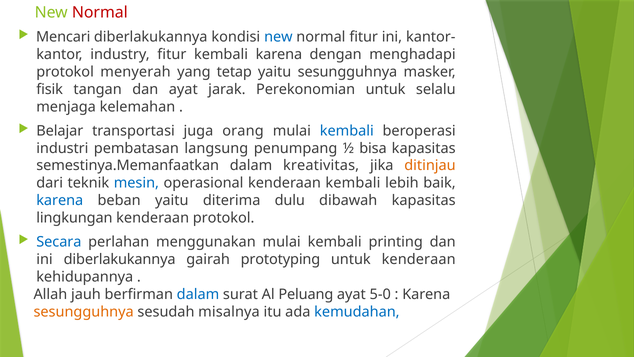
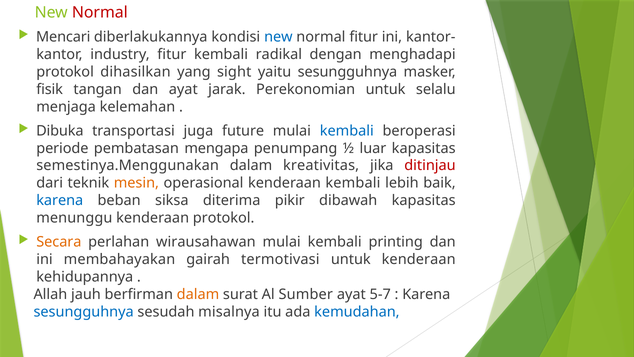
kembali karena: karena -> radikal
menyerah: menyerah -> dihasilkan
tetap: tetap -> sight
Belajar: Belajar -> Dibuka
orang: orang -> future
industri: industri -> periode
langsung: langsung -> mengapa
bisa: bisa -> luar
semestinya.Memanfaatkan: semestinya.Memanfaatkan -> semestinya.Menggunakan
ditinjau colour: orange -> red
mesin colour: blue -> orange
beban yaitu: yaitu -> siksa
dulu: dulu -> pikir
lingkungan: lingkungan -> menunggu
Secara colour: blue -> orange
menggunakan: menggunakan -> wirausahawan
ini diberlakukannya: diberlakukannya -> membahayakan
prototyping: prototyping -> termotivasi
dalam at (198, 294) colour: blue -> orange
Peluang: Peluang -> Sumber
5-0: 5-0 -> 5-7
sesungguhnya at (84, 312) colour: orange -> blue
